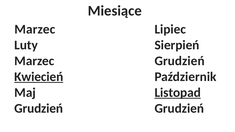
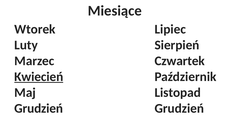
Marzec at (35, 29): Marzec -> Wtorek
Grudzień at (180, 61): Grudzień -> Czwartek
Listopad underline: present -> none
